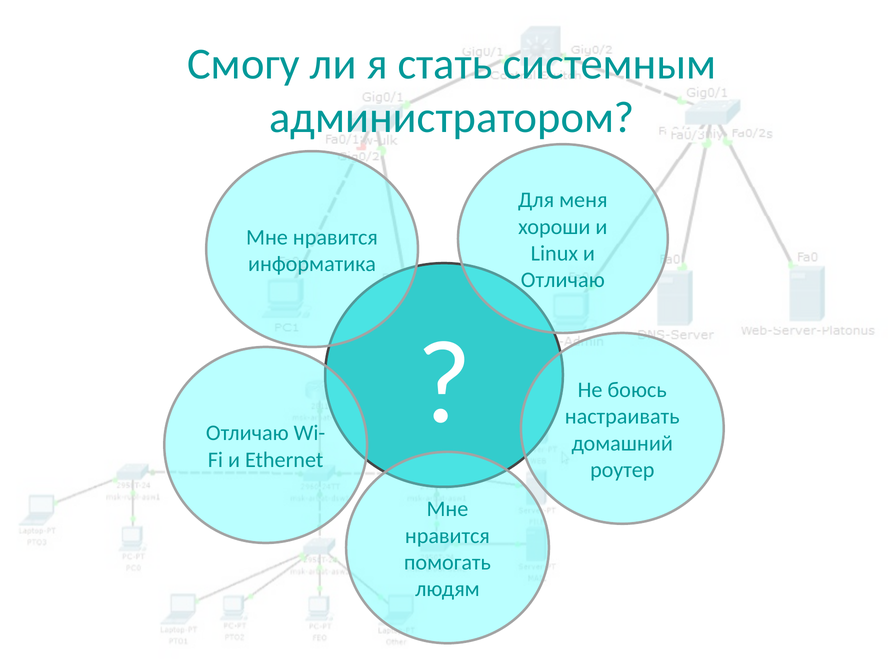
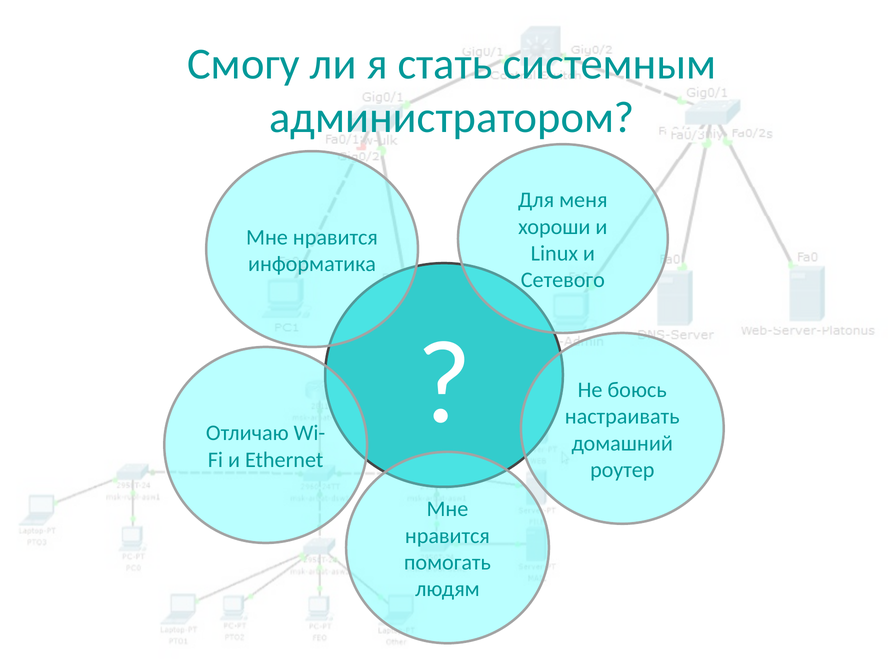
Отличаю at (563, 280): Отличаю -> Сетевого
